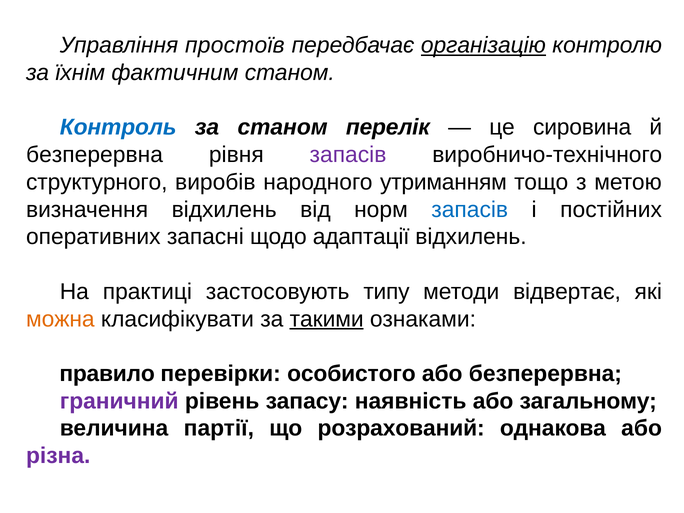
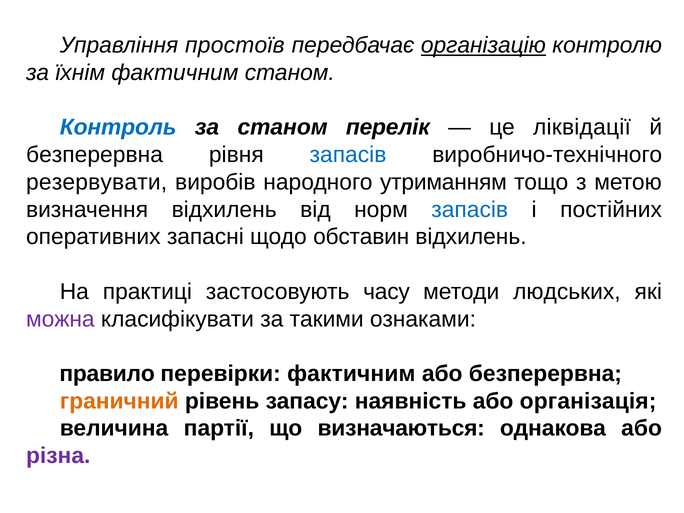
сировина: сировина -> ліквідації
запасів at (348, 155) colour: purple -> blue
структурного: структурного -> резервувати
адаптації: адаптації -> обставин
типу: типу -> часу
відвертає: відвертає -> людських
можна colour: orange -> purple
такими underline: present -> none
перевірки особистого: особистого -> фактичним
граничний colour: purple -> orange
загальному: загальному -> організація
розрахований: розрахований -> визначаються
